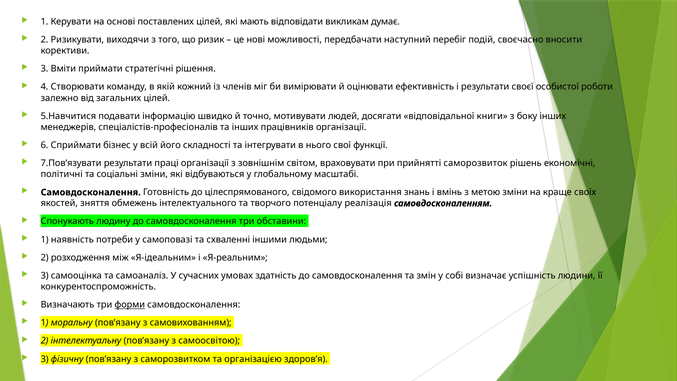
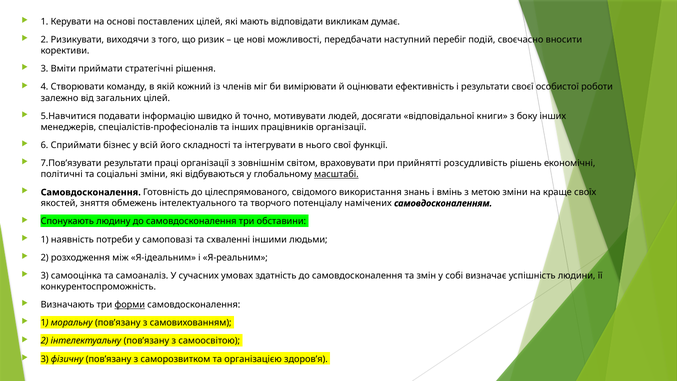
саморозвиток: саморозвиток -> розсудливість
масштабі underline: none -> present
реалізація: реалізація -> намічених
